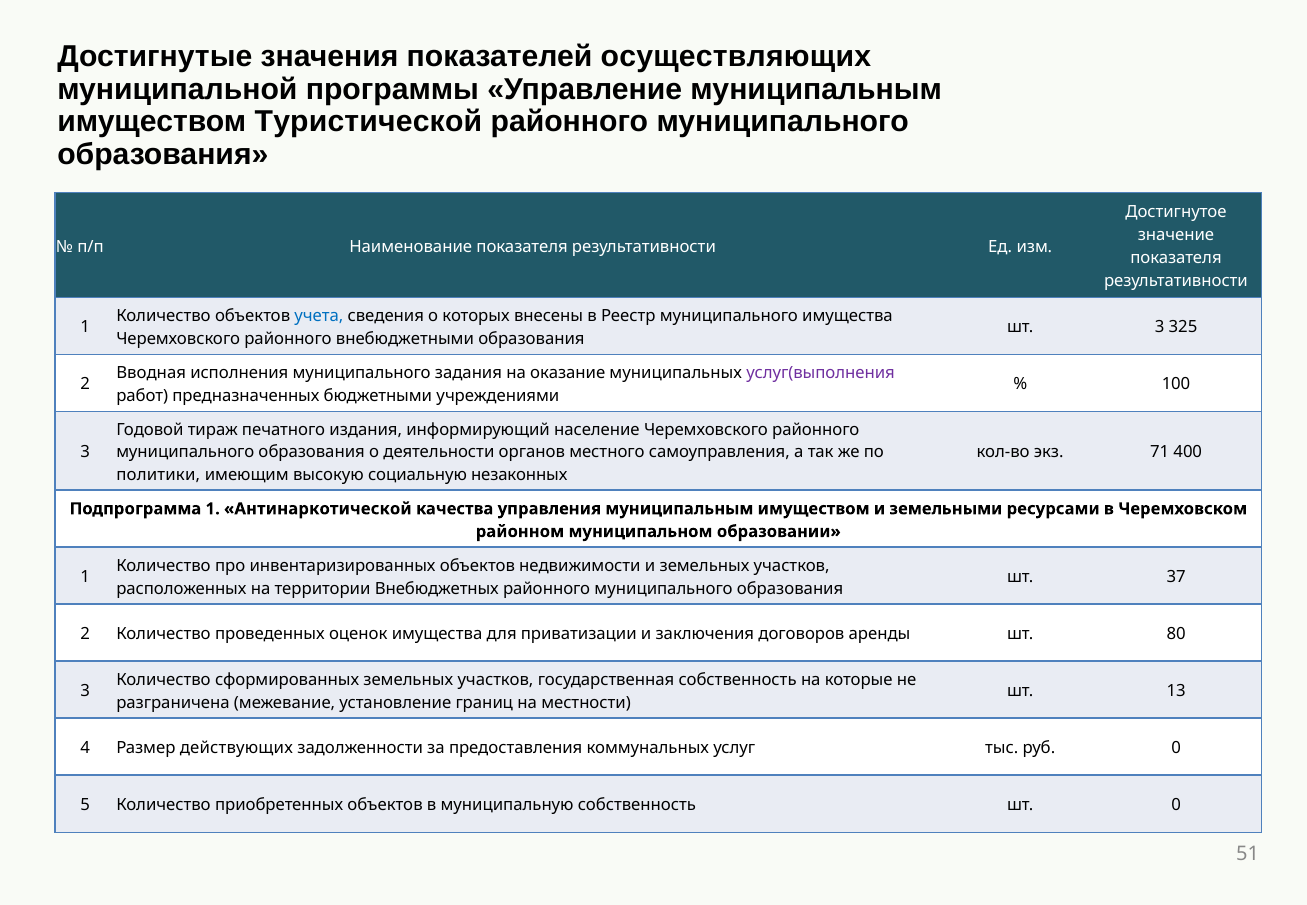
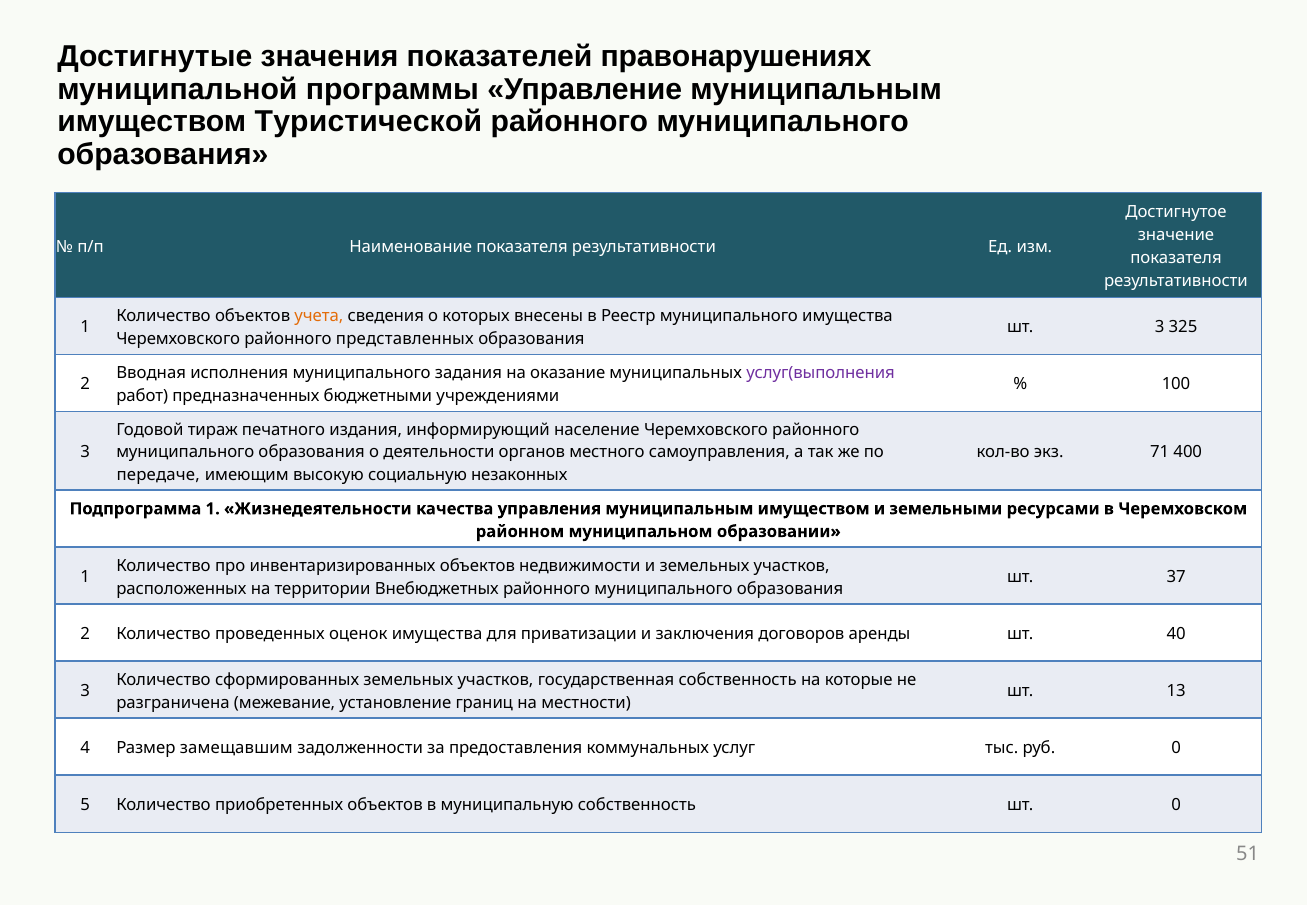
осуществляющих: осуществляющих -> правонарушениях
учета colour: blue -> orange
внебюджетными: внебюджетными -> представленных
политики: политики -> передаче
Антинаркотической: Антинаркотической -> Жизнедеятельности
80: 80 -> 40
действующих: действующих -> замещавшим
